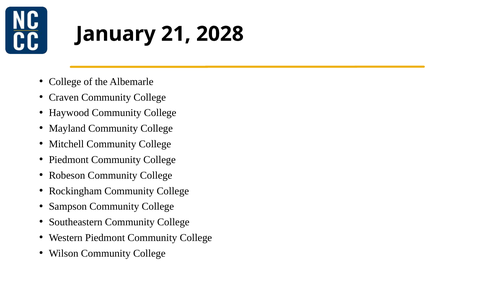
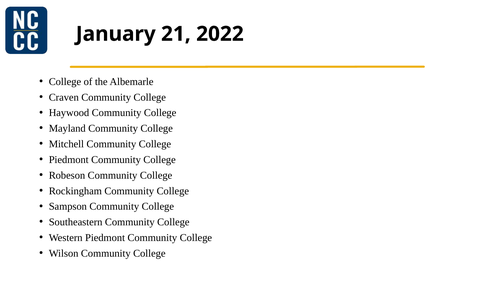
2028: 2028 -> 2022
